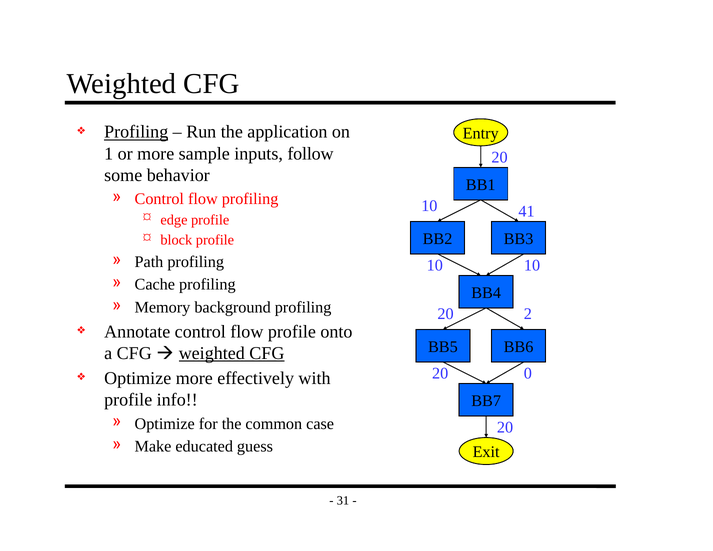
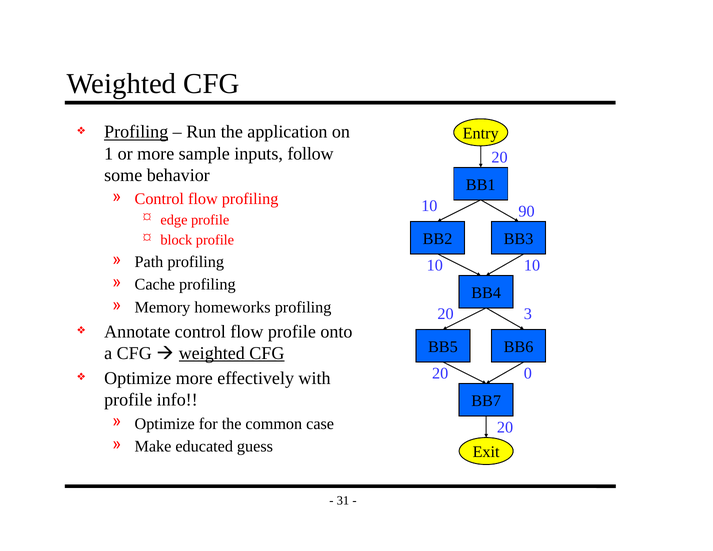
41: 41 -> 90
background: background -> homeworks
2: 2 -> 3
